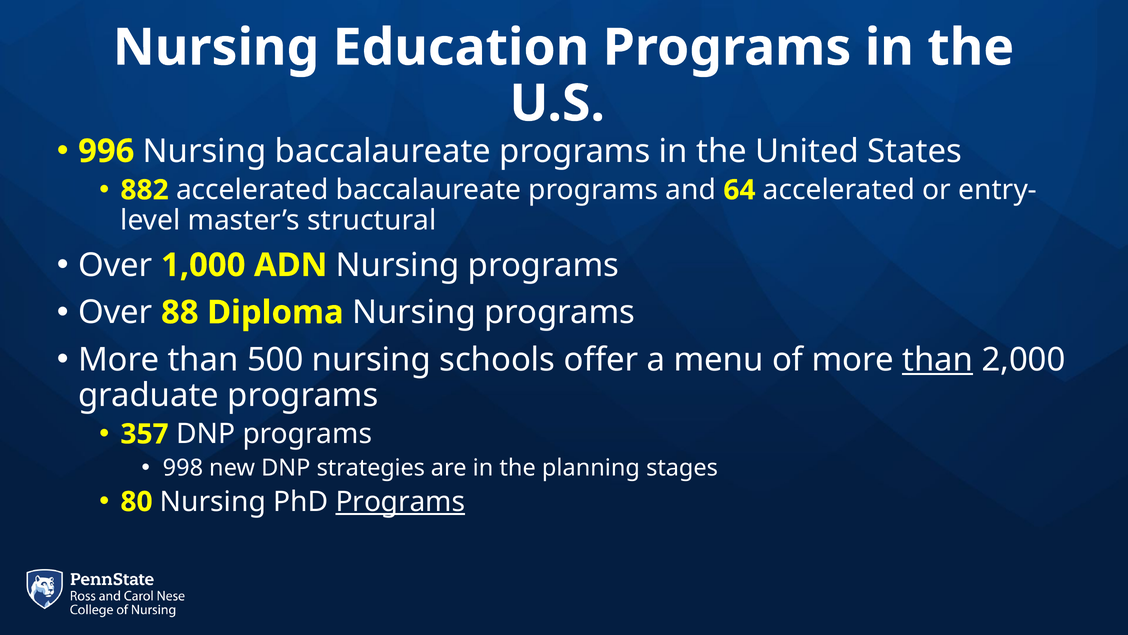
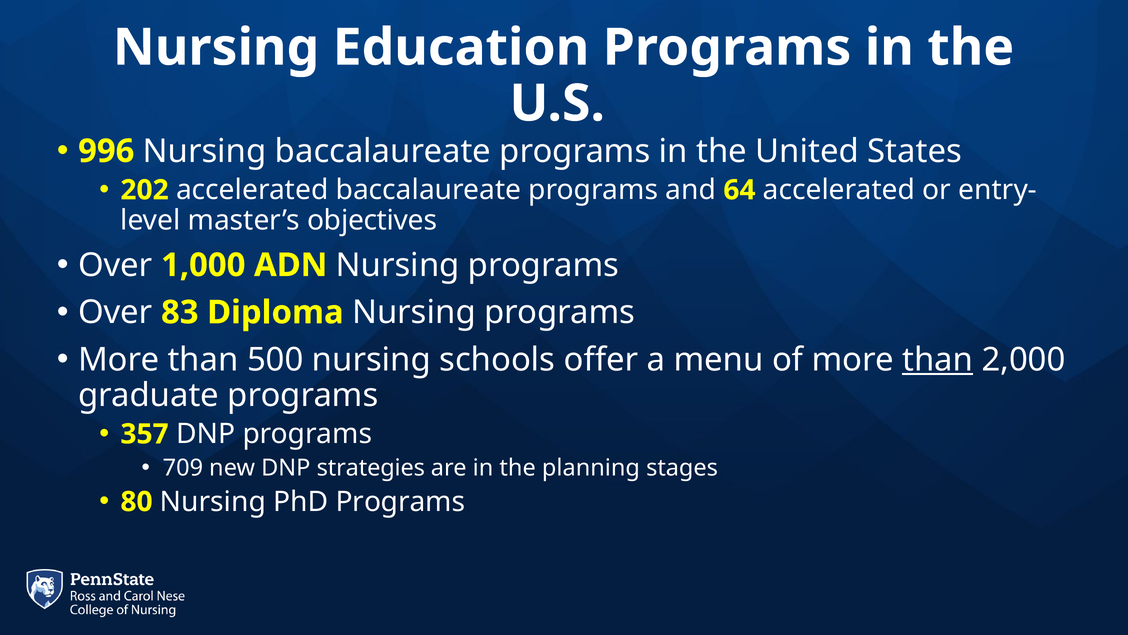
882: 882 -> 202
structural: structural -> objectives
88: 88 -> 83
998: 998 -> 709
Programs at (400, 501) underline: present -> none
